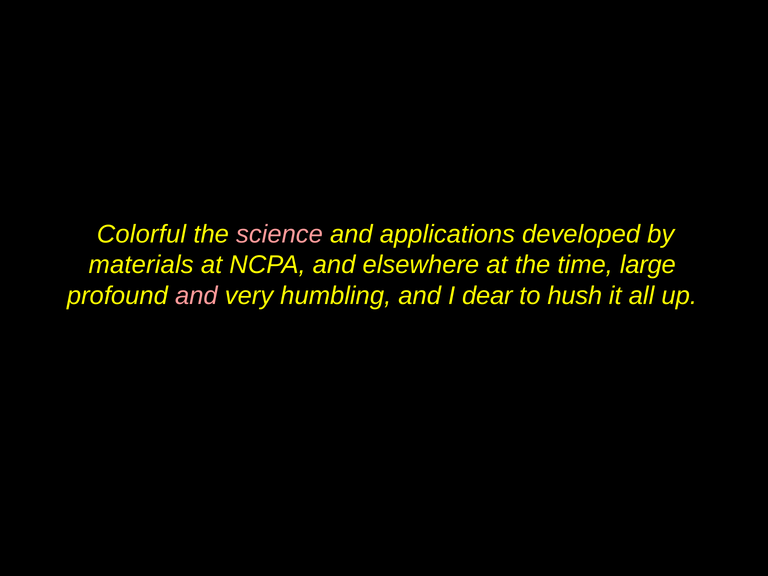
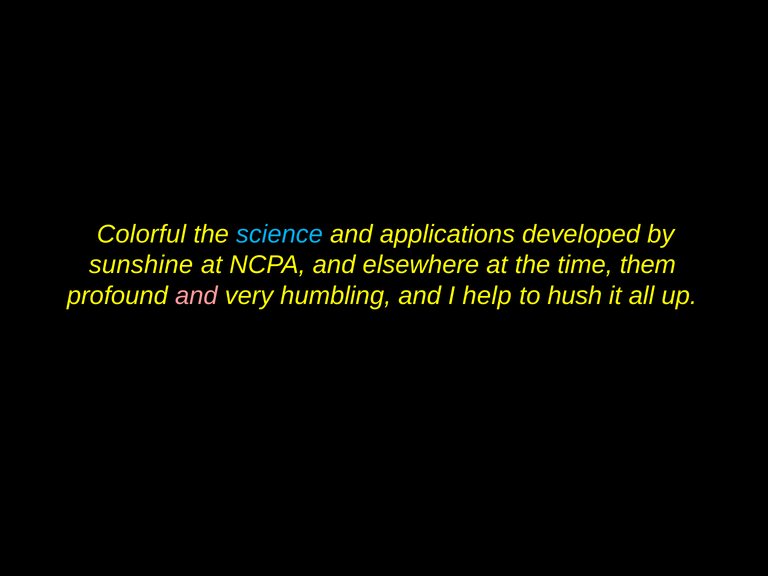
science colour: pink -> light blue
materials: materials -> sunshine
large: large -> them
dear: dear -> help
